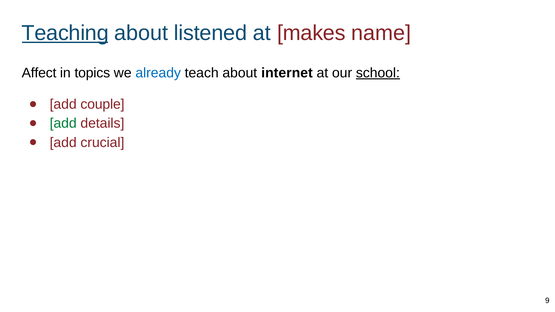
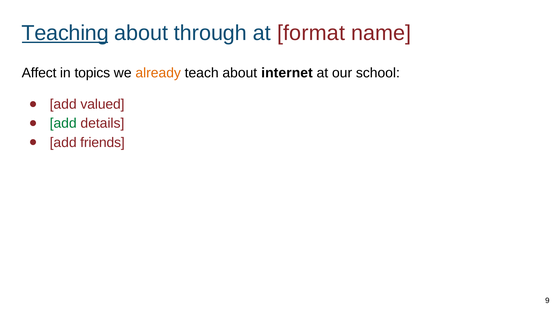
listened: listened -> through
makes: makes -> format
already colour: blue -> orange
school underline: present -> none
couple: couple -> valued
crucial: crucial -> friends
